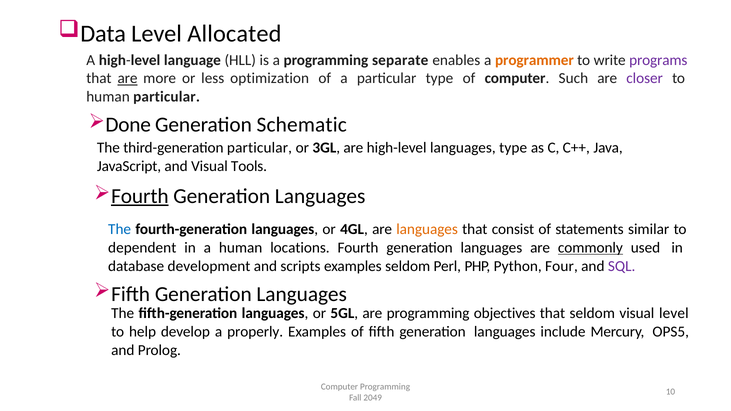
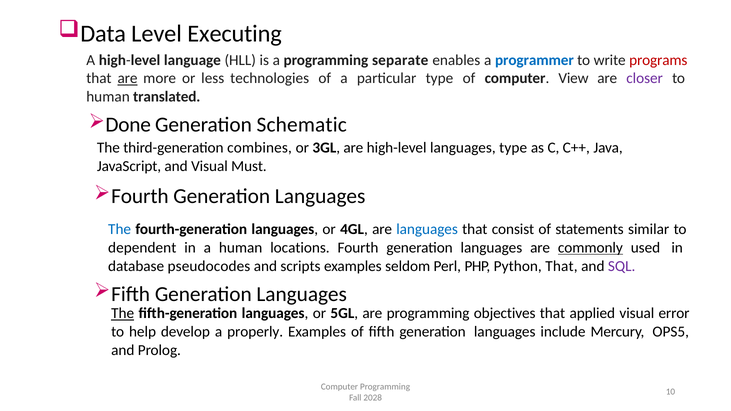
Allocated: Allocated -> Executing
programmer colour: orange -> blue
programs colour: purple -> red
optimization: optimization -> technologies
Such: Such -> View
human particular: particular -> translated
third-generation particular: particular -> combines
Tools: Tools -> Must
Fourth at (140, 196) underline: present -> none
languages at (427, 230) colour: orange -> blue
development: development -> pseudocodes
Python Four: Four -> That
The at (123, 314) underline: none -> present
that seldom: seldom -> applied
visual level: level -> error
2049: 2049 -> 2028
